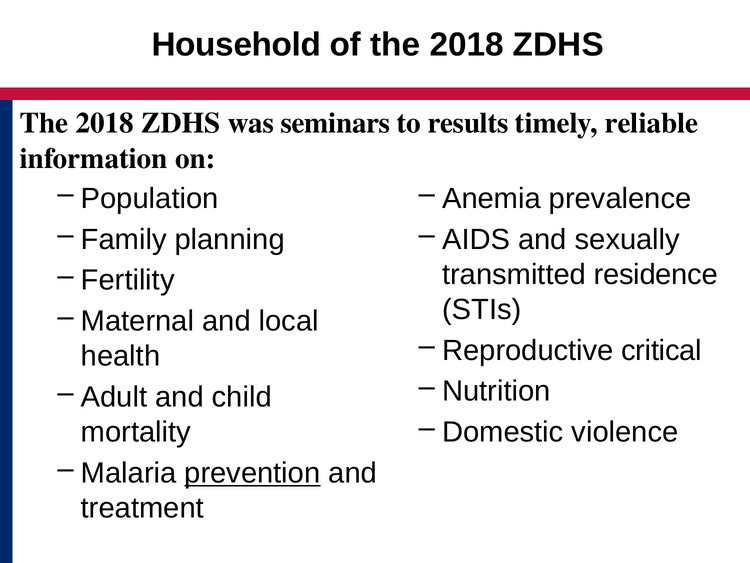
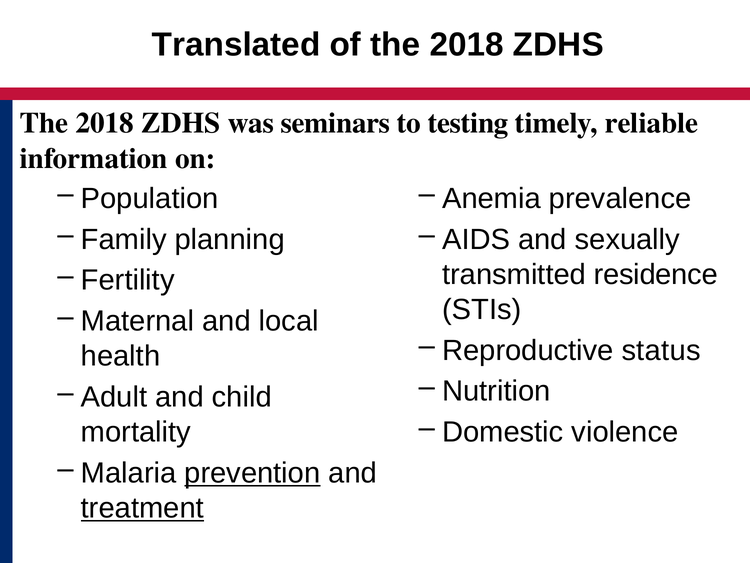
Household: Household -> Translated
results: results -> testing
critical: critical -> status
treatment underline: none -> present
